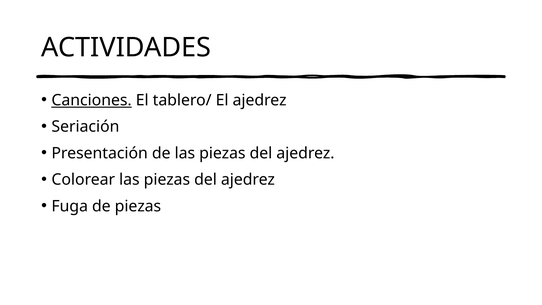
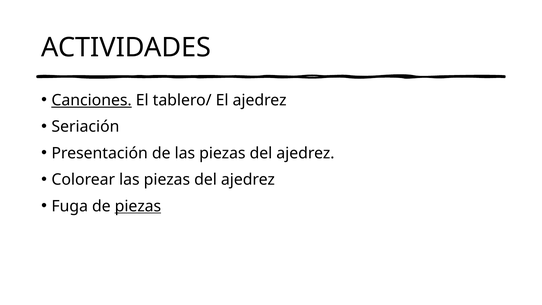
piezas at (138, 206) underline: none -> present
